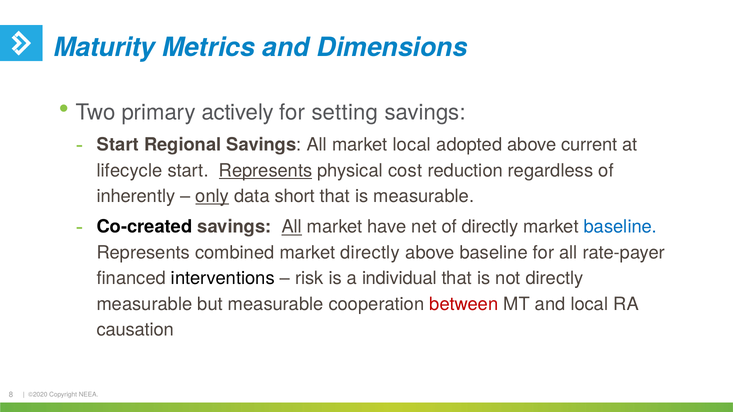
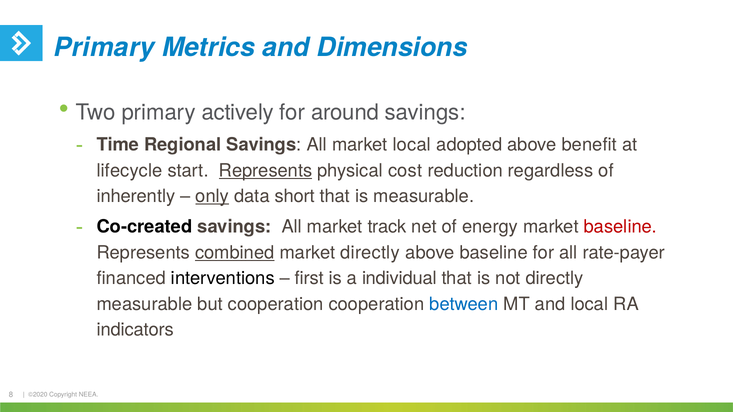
Maturity at (104, 48): Maturity -> Primary
setting: setting -> around
Start at (118, 145): Start -> Time
current: current -> benefit
All at (292, 227) underline: present -> none
have: have -> track
of directly: directly -> energy
baseline at (620, 227) colour: blue -> red
combined underline: none -> present
risk: risk -> first
but measurable: measurable -> cooperation
between colour: red -> blue
causation: causation -> indicators
